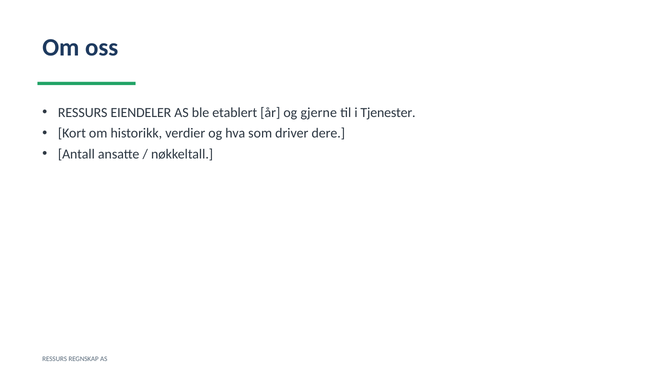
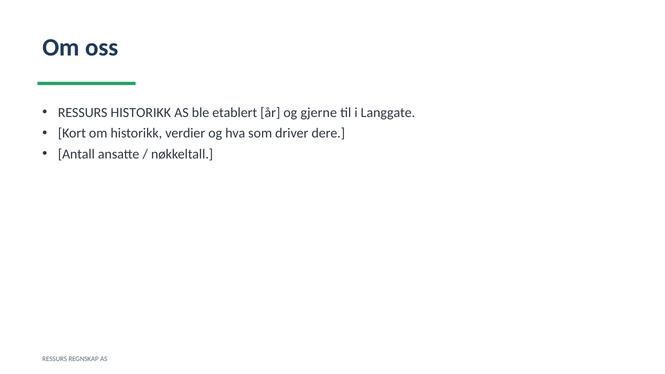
RESSURS EIENDELER: EIENDELER -> HISTORIKK
Tjenester: Tjenester -> Langgate
